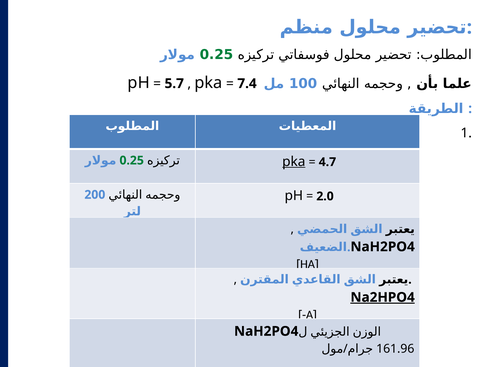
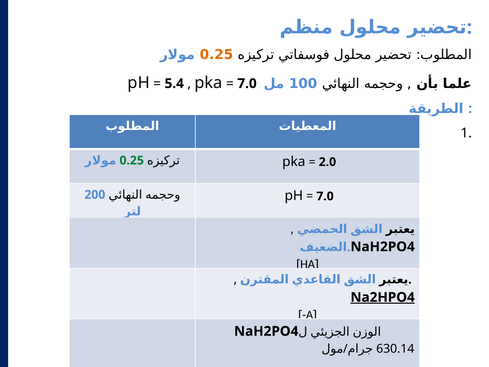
0.25 at (217, 55) colour: green -> orange
5.7: 5.7 -> 5.4
7.4 at (247, 83): 7.4 -> 7.0
pka at (294, 161) underline: present -> none
4.7: 4.7 -> 2.0
2.0 at (325, 196): 2.0 -> 7.0
161.96: 161.96 -> 630.14
